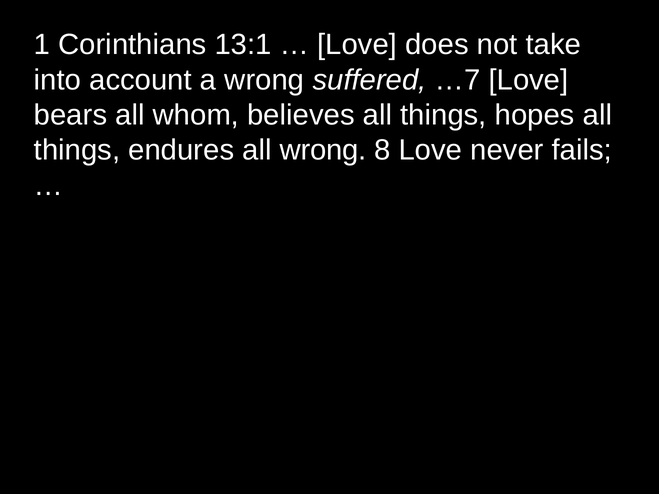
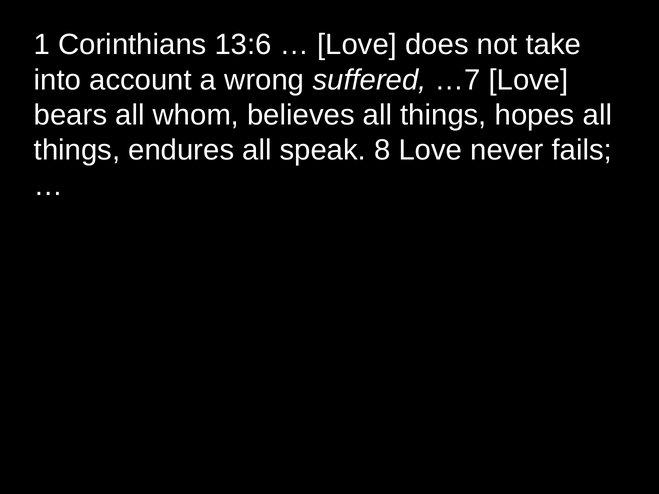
13:1: 13:1 -> 13:6
all wrong: wrong -> speak
